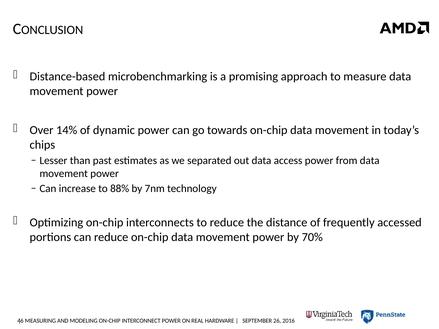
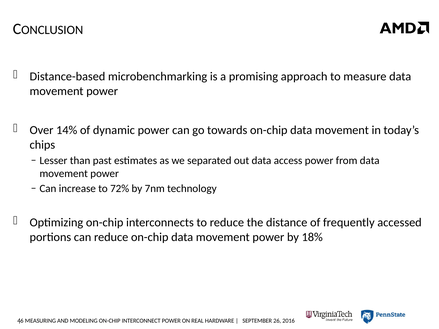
88%: 88% -> 72%
70%: 70% -> 18%
